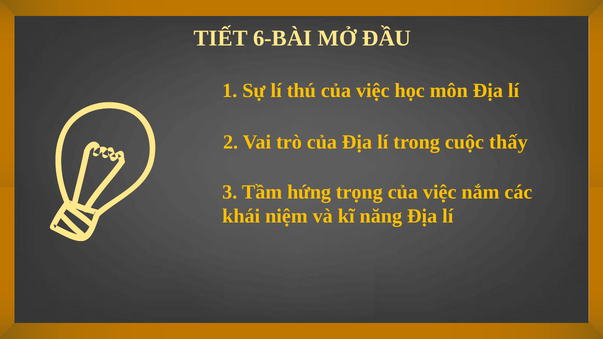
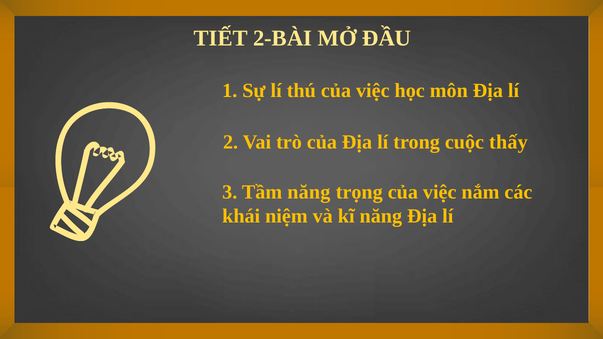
6-BÀI: 6-BÀI -> 2-BÀI
Tầm hứng: hứng -> năng
